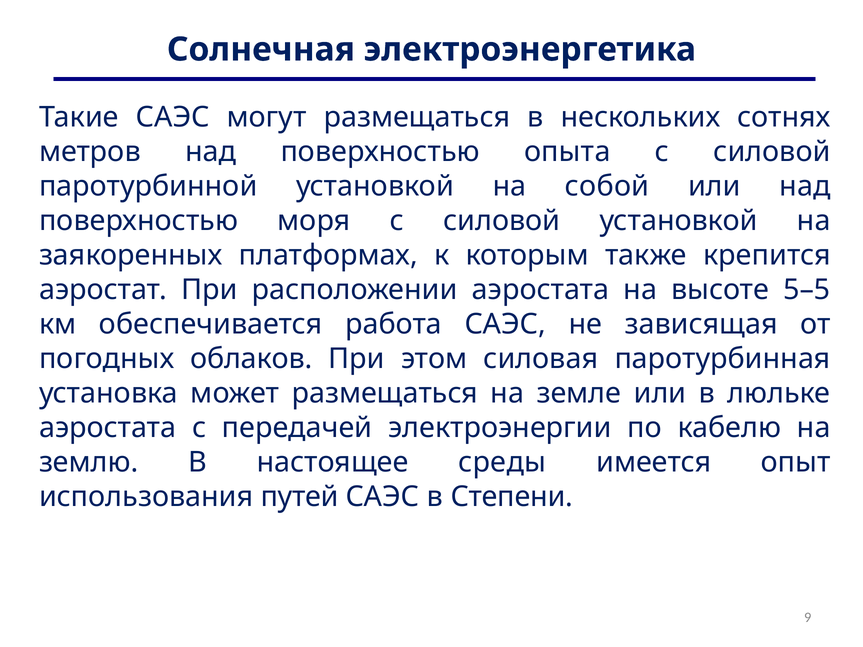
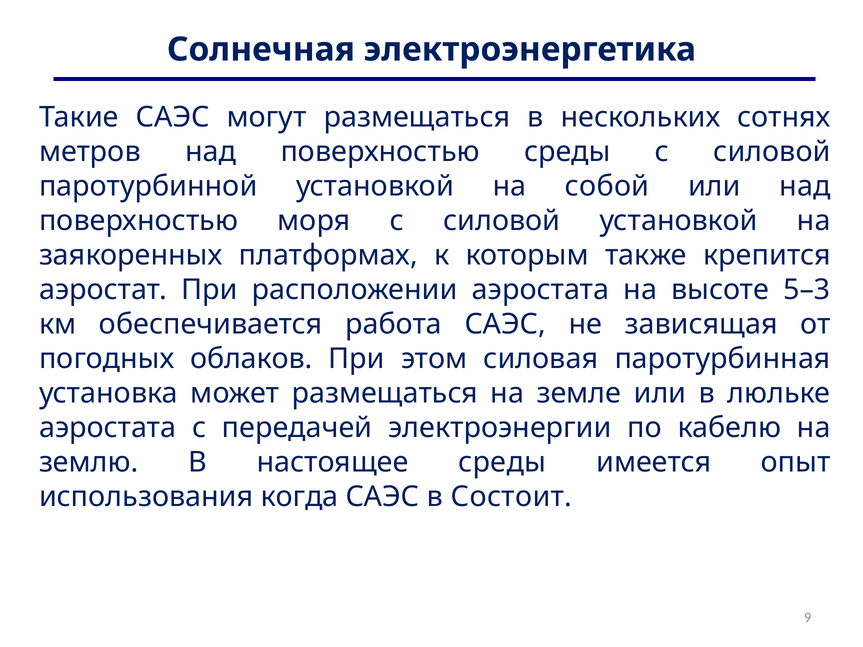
поверхностью опыта: опыта -> среды
5–5: 5–5 -> 5–3
путей: путей -> когда
Степени: Степени -> Состоит
